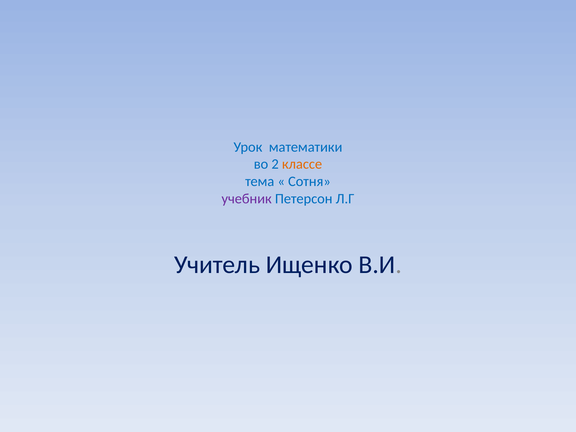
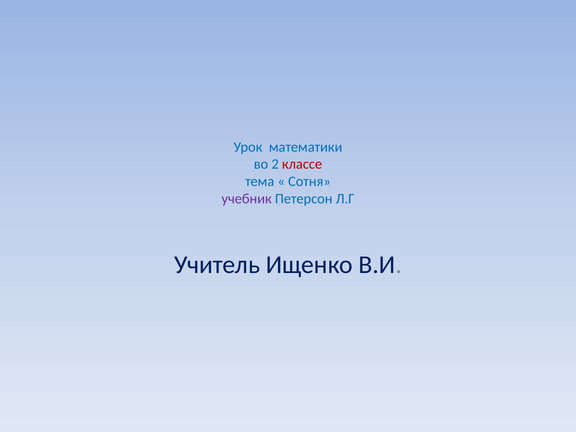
классе colour: orange -> red
